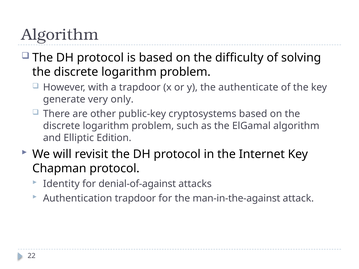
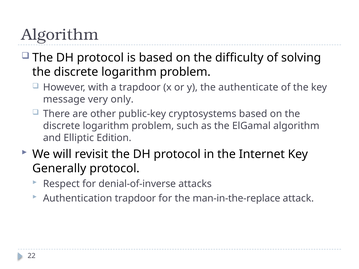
generate: generate -> message
Chapman: Chapman -> Generally
Identity: Identity -> Respect
denial-of-against: denial-of-against -> denial-of-inverse
man-in-the-against: man-in-the-against -> man-in-the-replace
